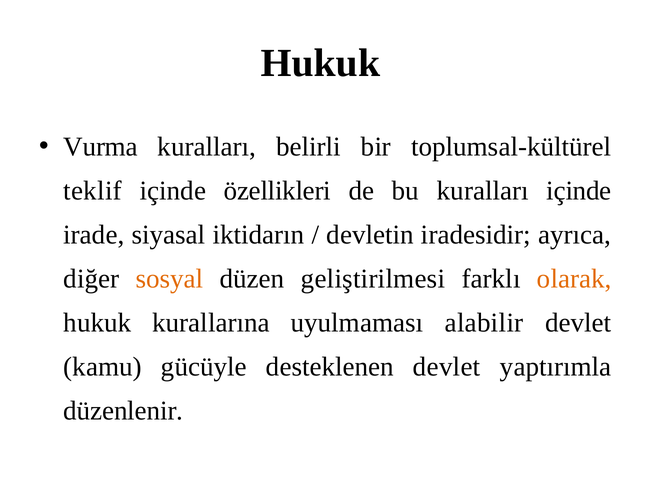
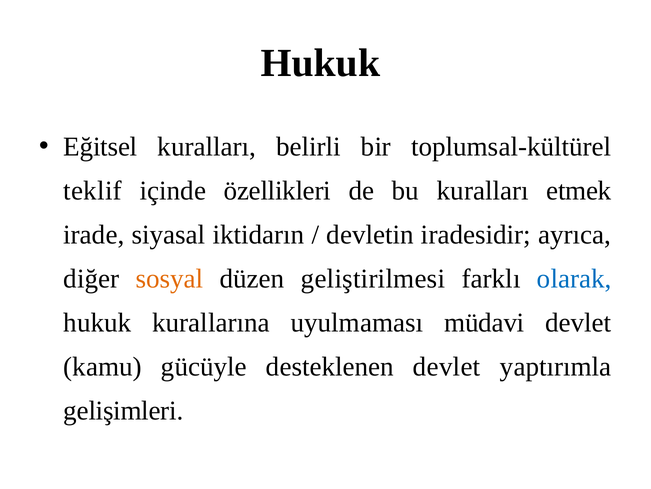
Vurma: Vurma -> Eğitsel
kuralları içinde: içinde -> etmek
olarak colour: orange -> blue
alabilir: alabilir -> müdavi
düzenlenir: düzenlenir -> gelişimleri
